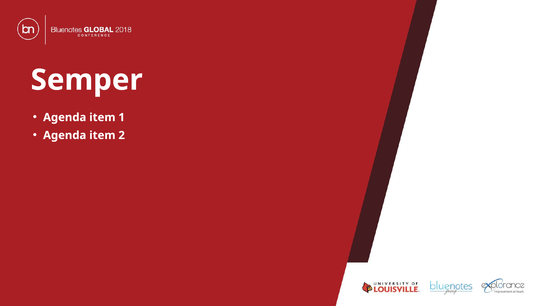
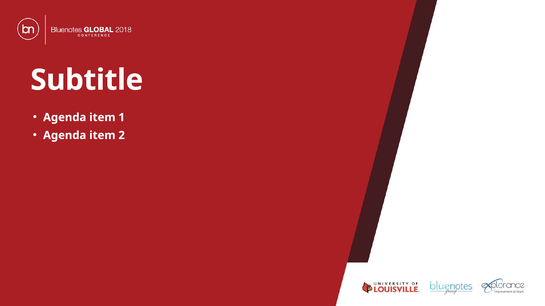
Semper: Semper -> Subtitle
